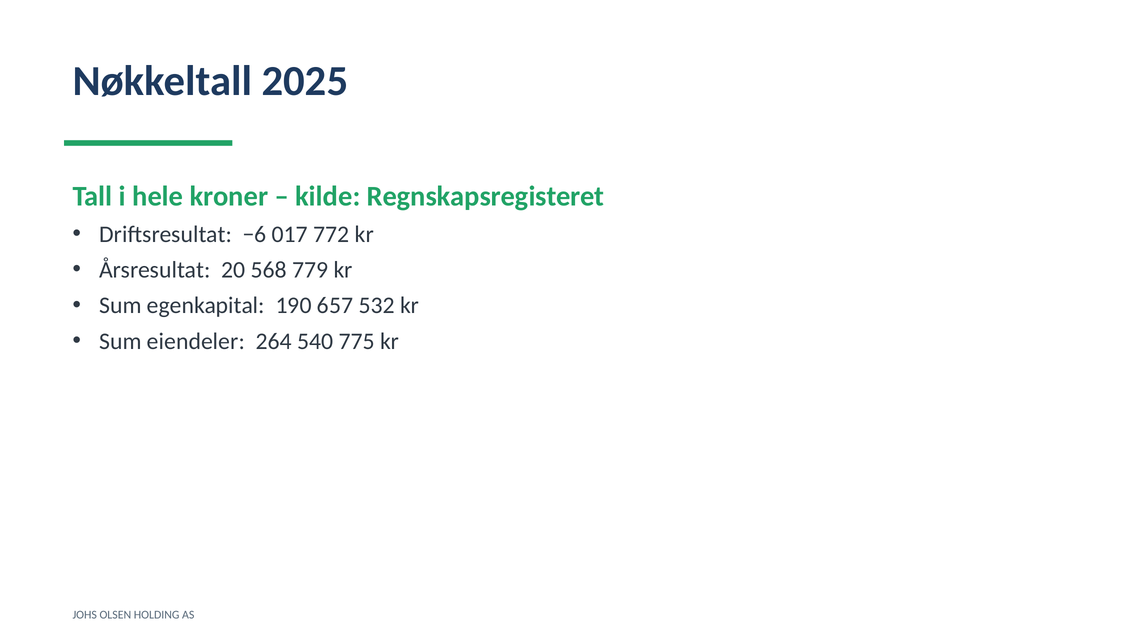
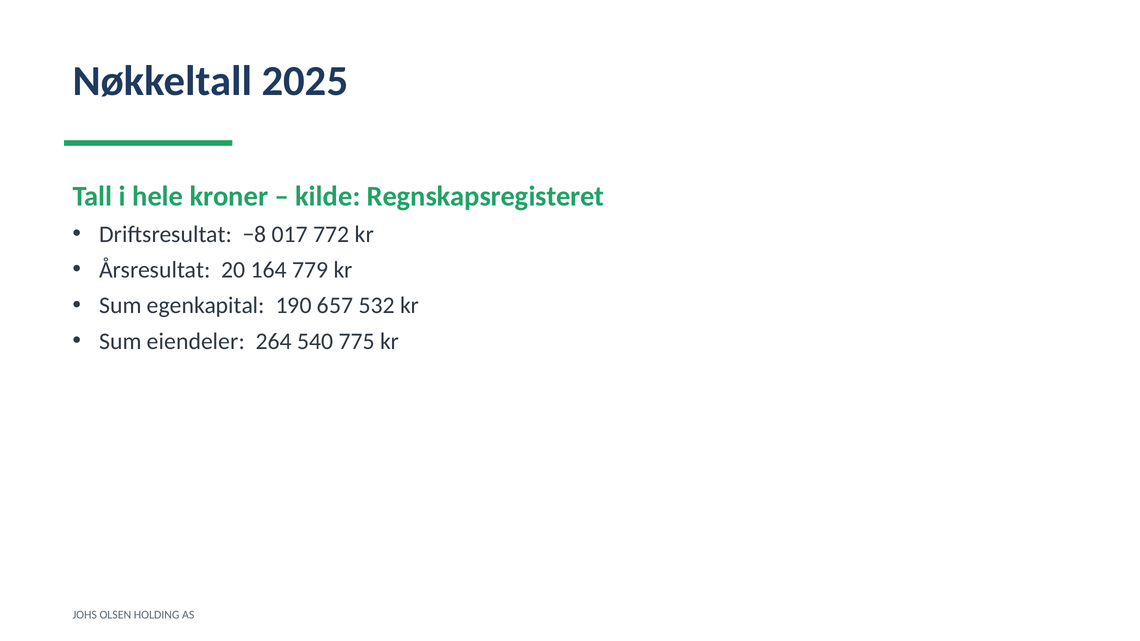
−6: −6 -> −8
568: 568 -> 164
